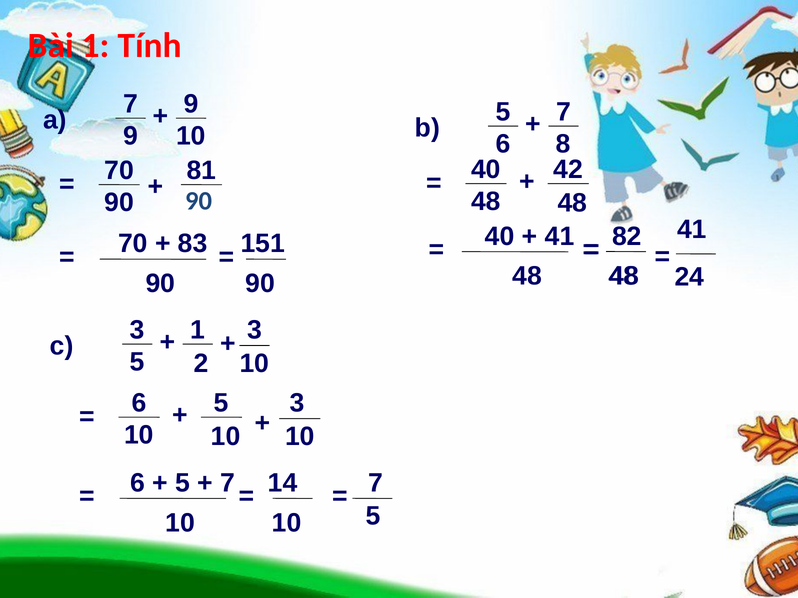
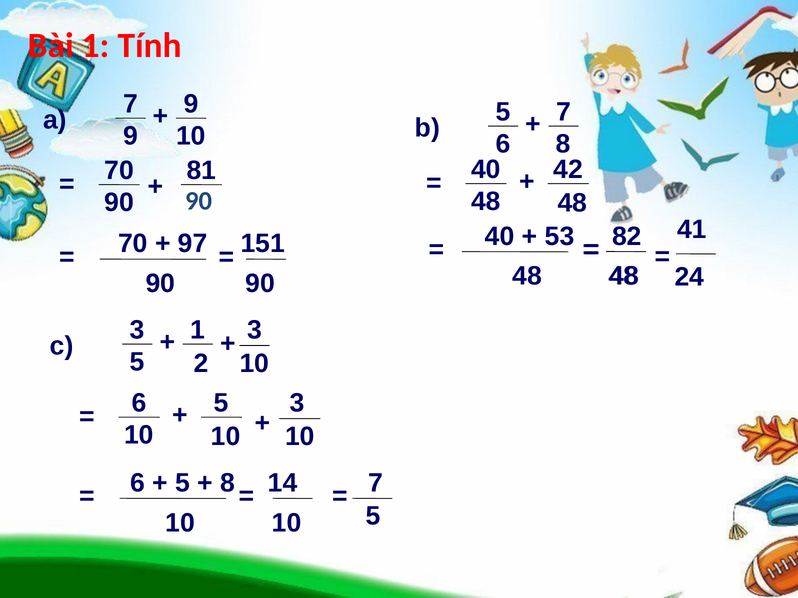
41 at (560, 237): 41 -> 53
83: 83 -> 97
7 at (228, 483): 7 -> 8
